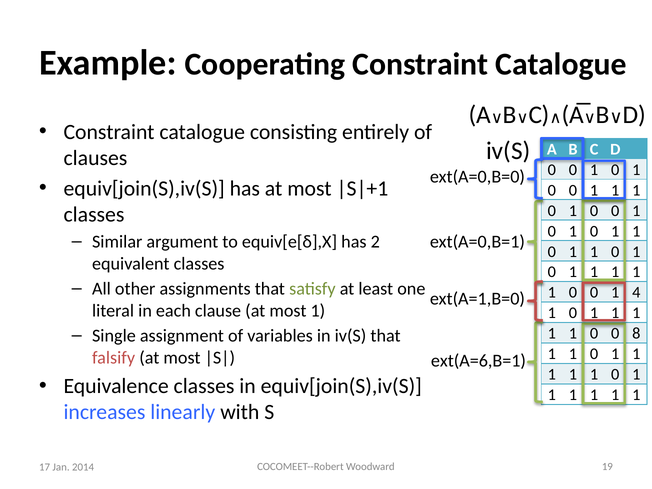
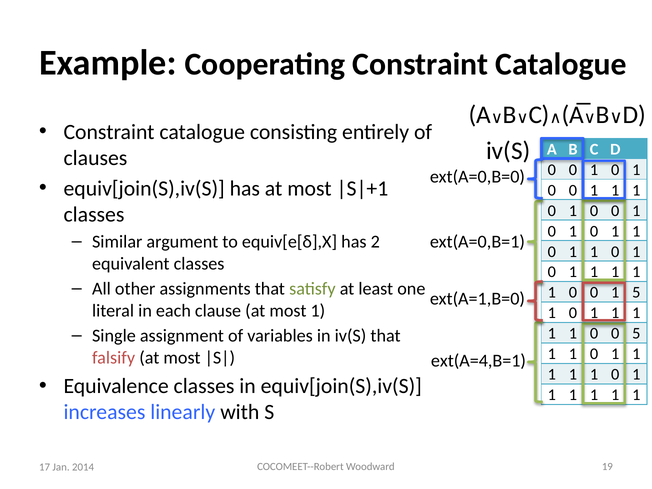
4 at (636, 293): 4 -> 5
8 at (636, 334): 8 -> 5
ext(A=6,B=1: ext(A=6,B=1 -> ext(A=4,B=1
